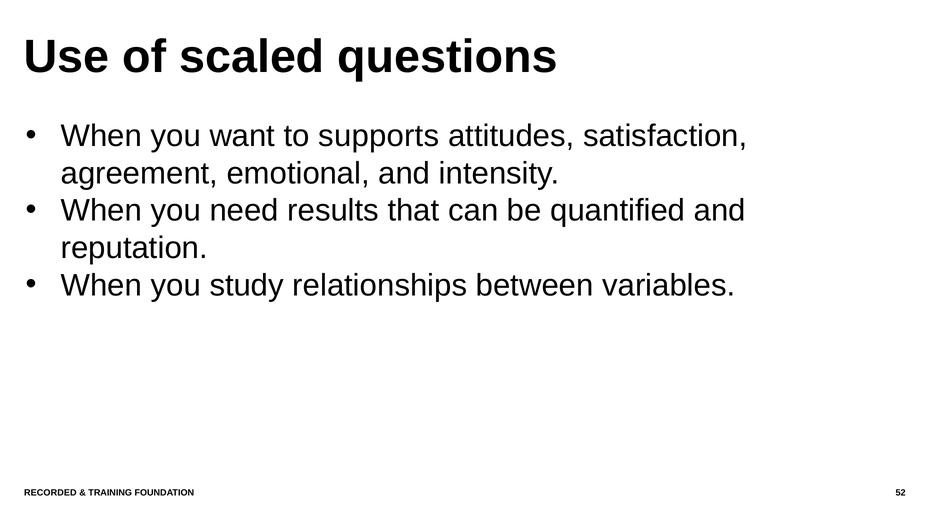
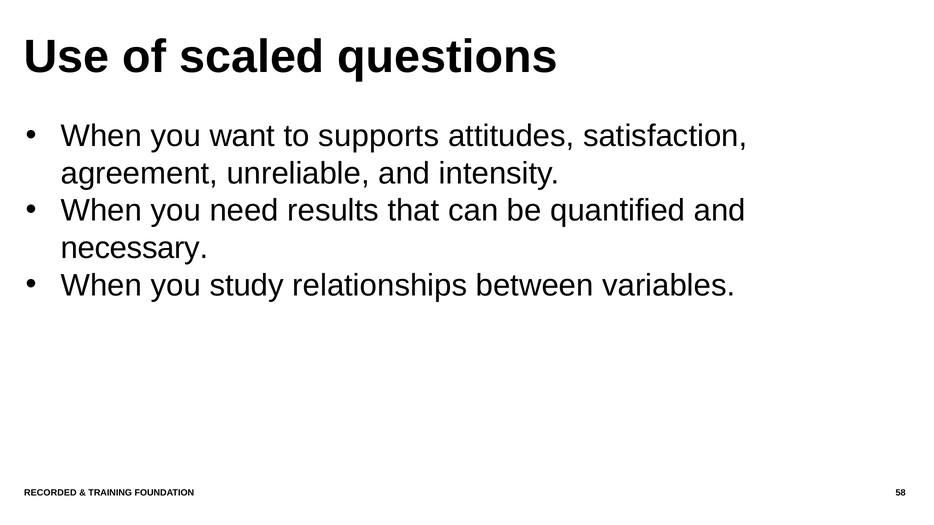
emotional: emotional -> unreliable
reputation: reputation -> necessary
52: 52 -> 58
